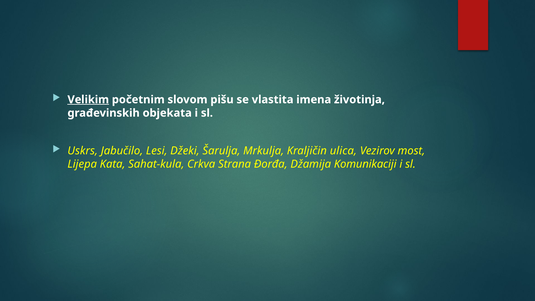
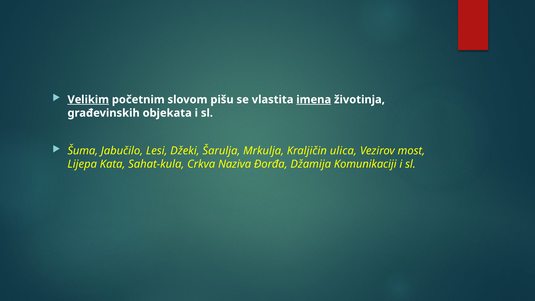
imena underline: none -> present
Uskrs: Uskrs -> Šuma
Strana: Strana -> Naziva
